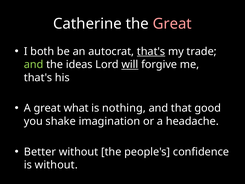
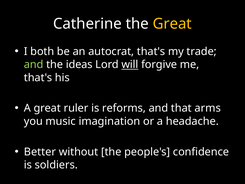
Great at (172, 24) colour: pink -> yellow
that's at (151, 51) underline: present -> none
what: what -> ruler
nothing: nothing -> reforms
good: good -> arms
shake: shake -> music
is without: without -> soldiers
